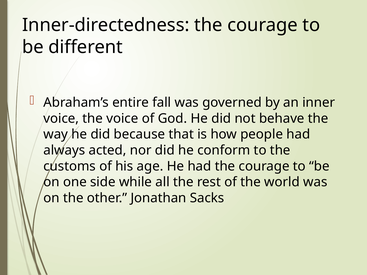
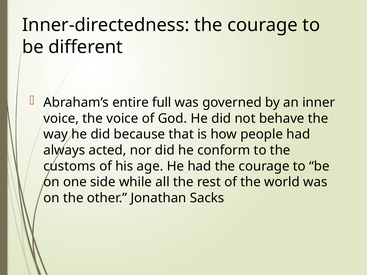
fall: fall -> full
